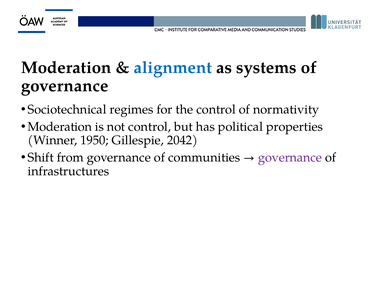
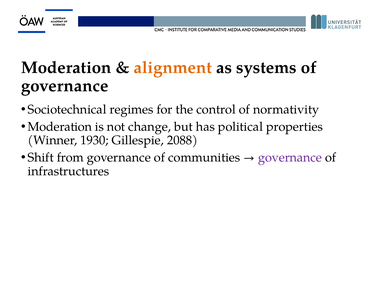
alignment colour: blue -> orange
not control: control -> change
1950: 1950 -> 1930
2042: 2042 -> 2088
